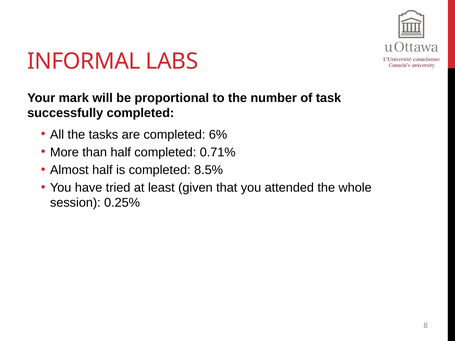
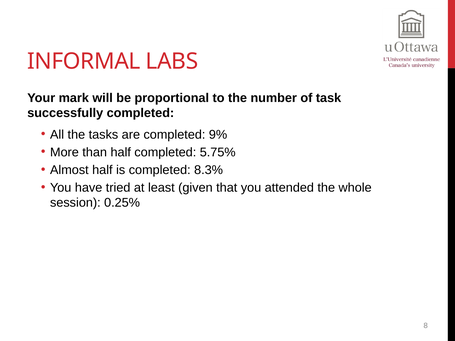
6%: 6% -> 9%
0.71%: 0.71% -> 5.75%
8.5%: 8.5% -> 8.3%
